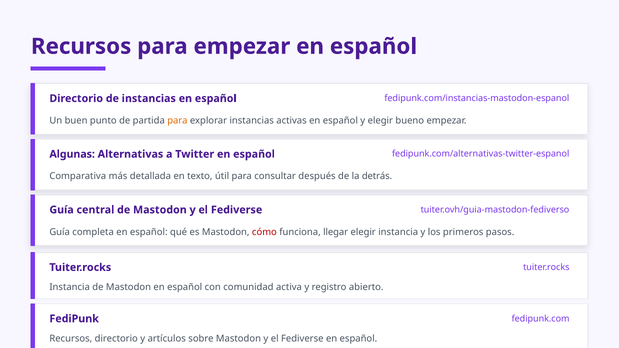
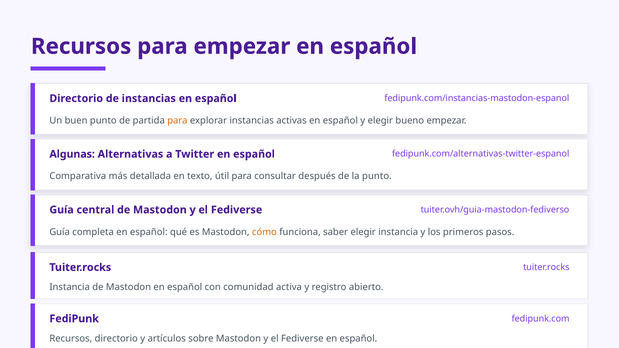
la detrás: detrás -> punto
cómo colour: red -> orange
llegar: llegar -> saber
